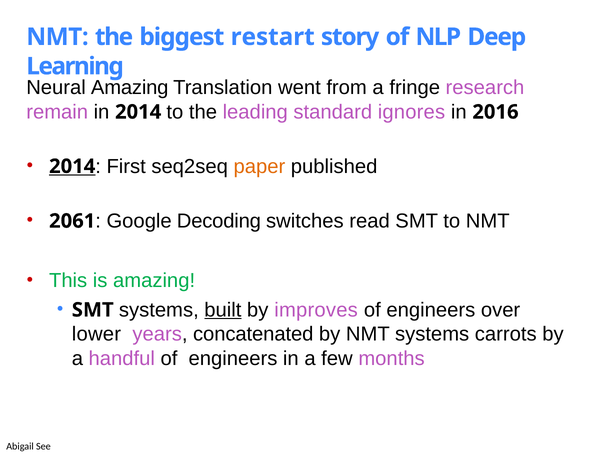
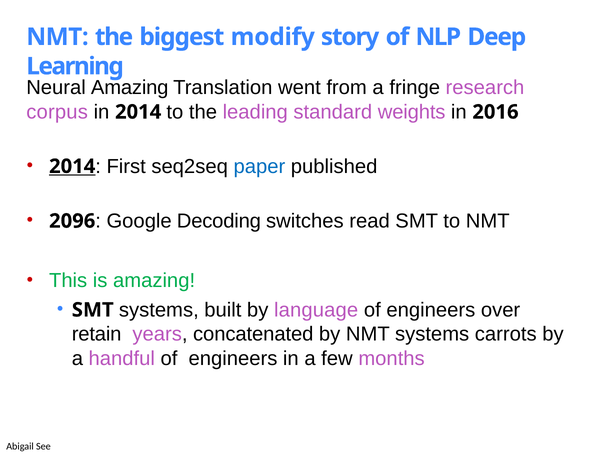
restart: restart -> modify
remain: remain -> corpus
ignores: ignores -> weights
paper colour: orange -> blue
2061: 2061 -> 2096
built underline: present -> none
improves: improves -> language
lower: lower -> retain
